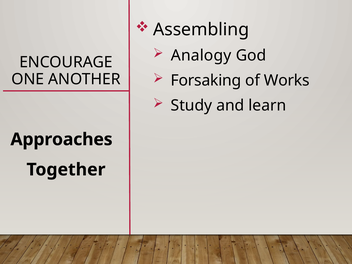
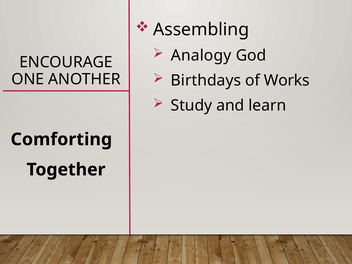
Forsaking: Forsaking -> Birthdays
Approaches: Approaches -> Comforting
